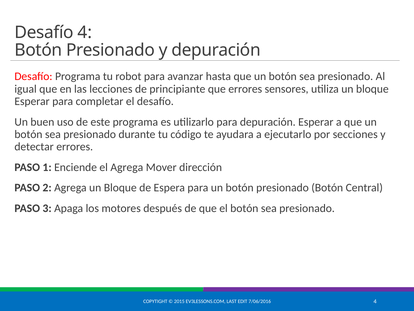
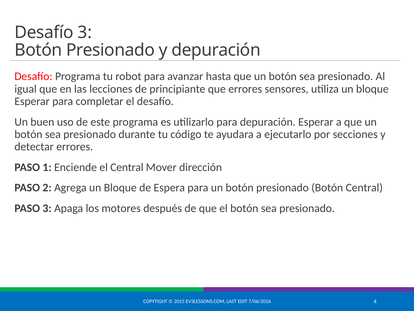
Desafío 4: 4 -> 3
el Agrega: Agrega -> Central
